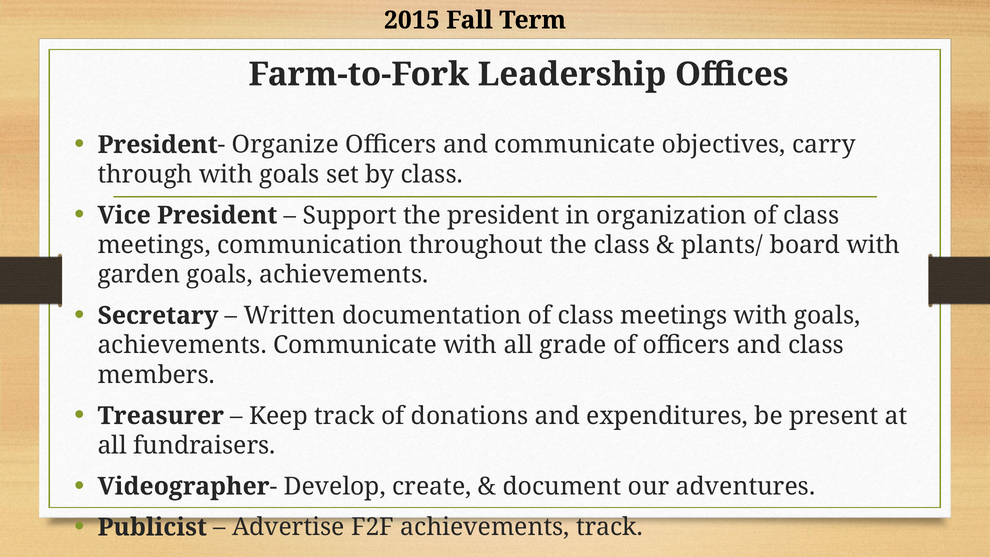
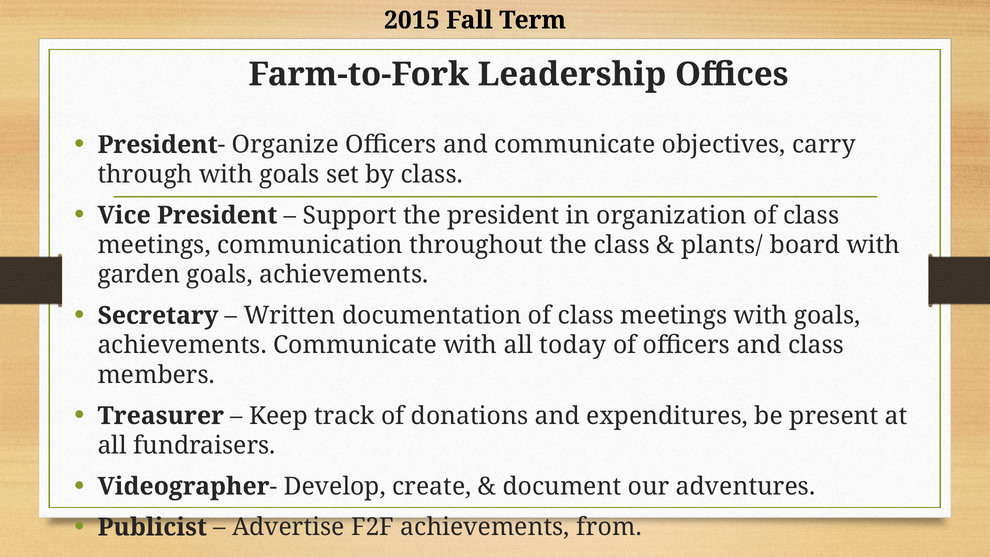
grade: grade -> today
achievements track: track -> from
